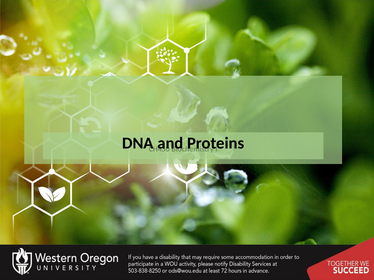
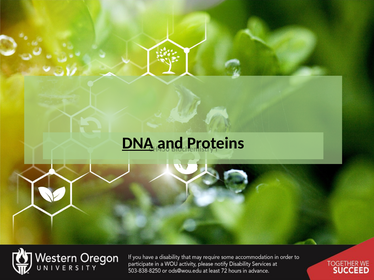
DNA underline: none -> present
